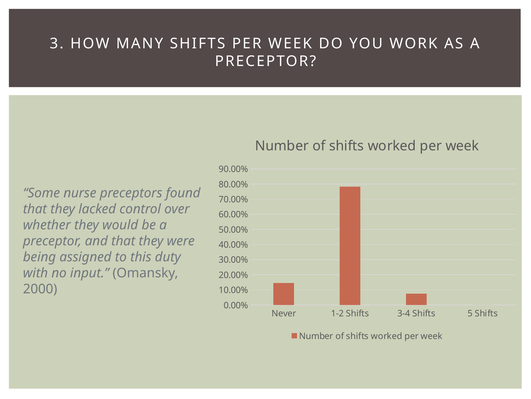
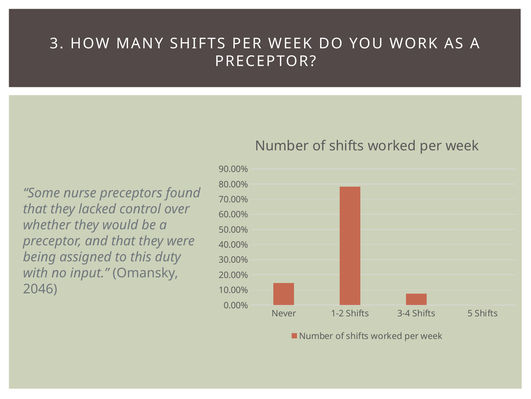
2000: 2000 -> 2046
